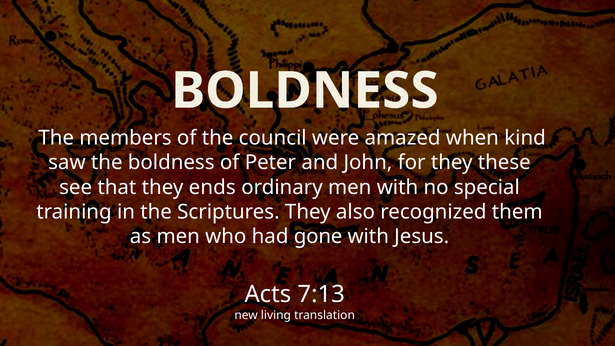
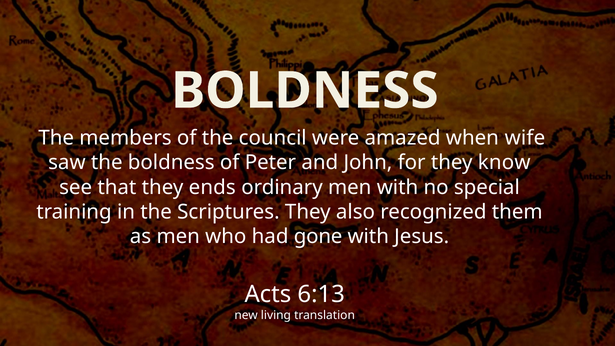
kind: kind -> wife
these: these -> know
7:13: 7:13 -> 6:13
